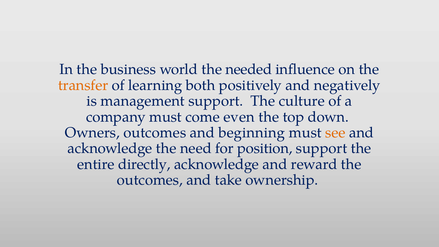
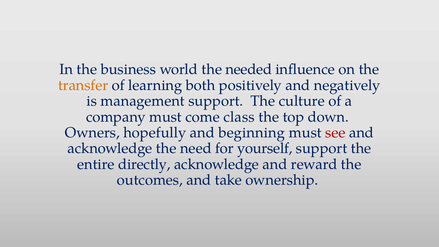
even: even -> class
Owners outcomes: outcomes -> hopefully
see colour: orange -> red
position: position -> yourself
